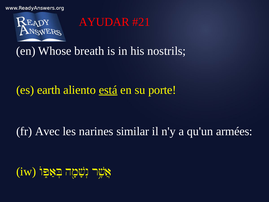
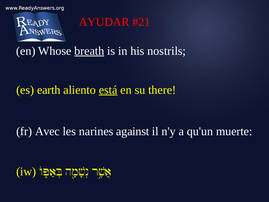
breath underline: none -> present
porte: porte -> there
similar: similar -> against
armées: armées -> muerte
